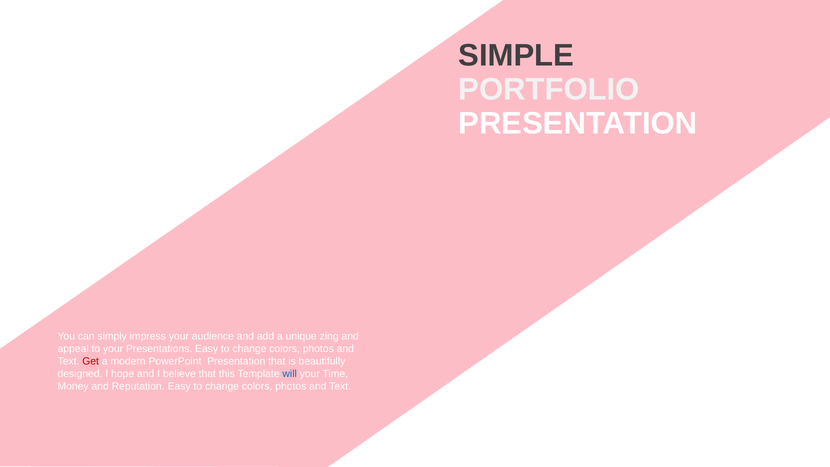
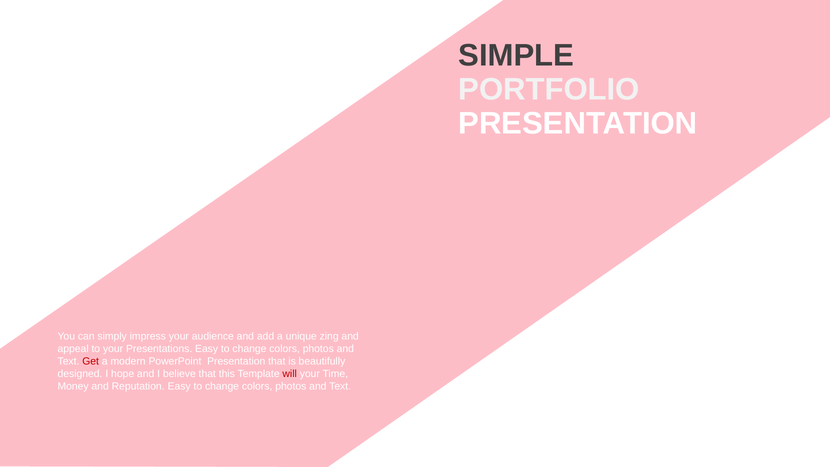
will colour: blue -> red
